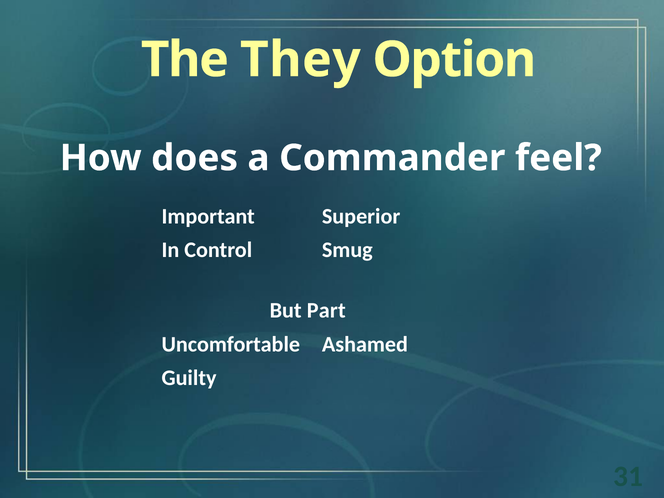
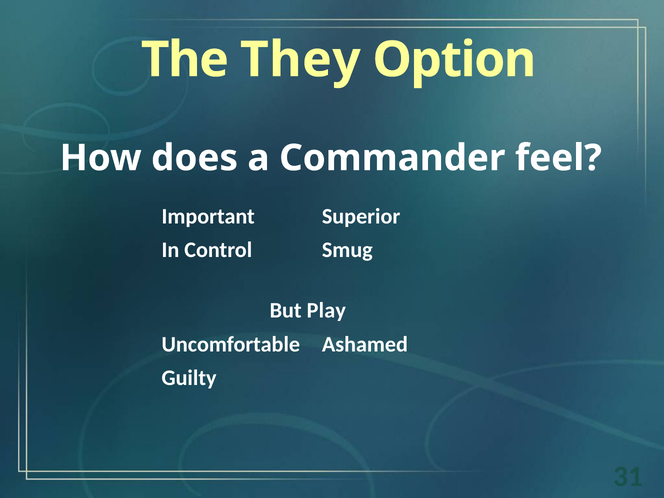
Part: Part -> Play
